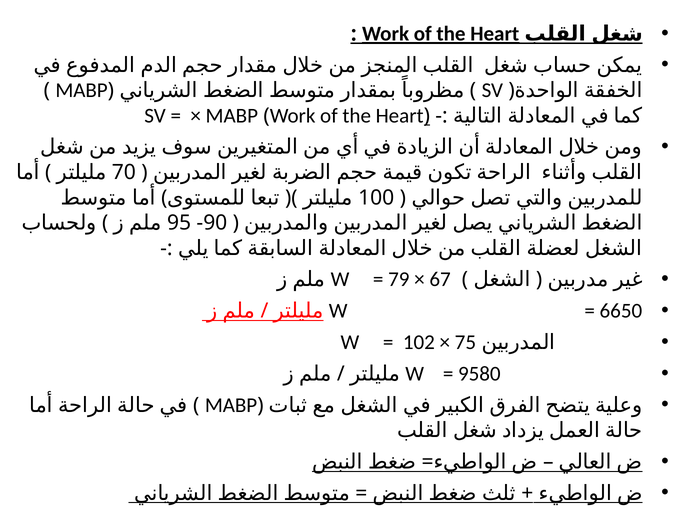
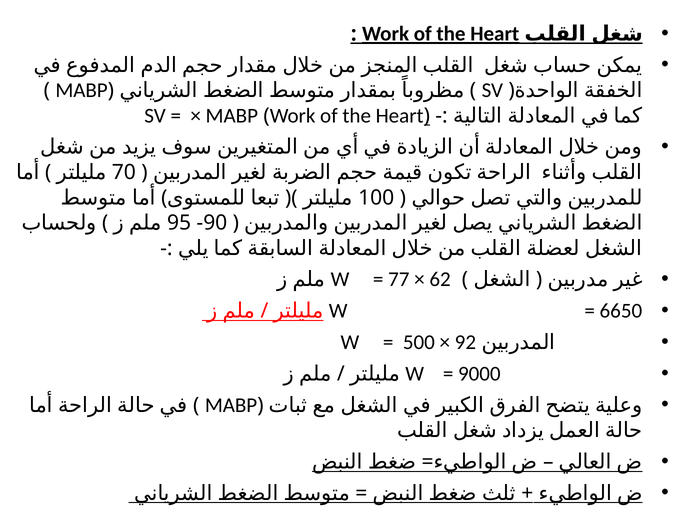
79: 79 -> 77
67: 67 -> 62
102: 102 -> 500
75: 75 -> 92
9580: 9580 -> 9000
